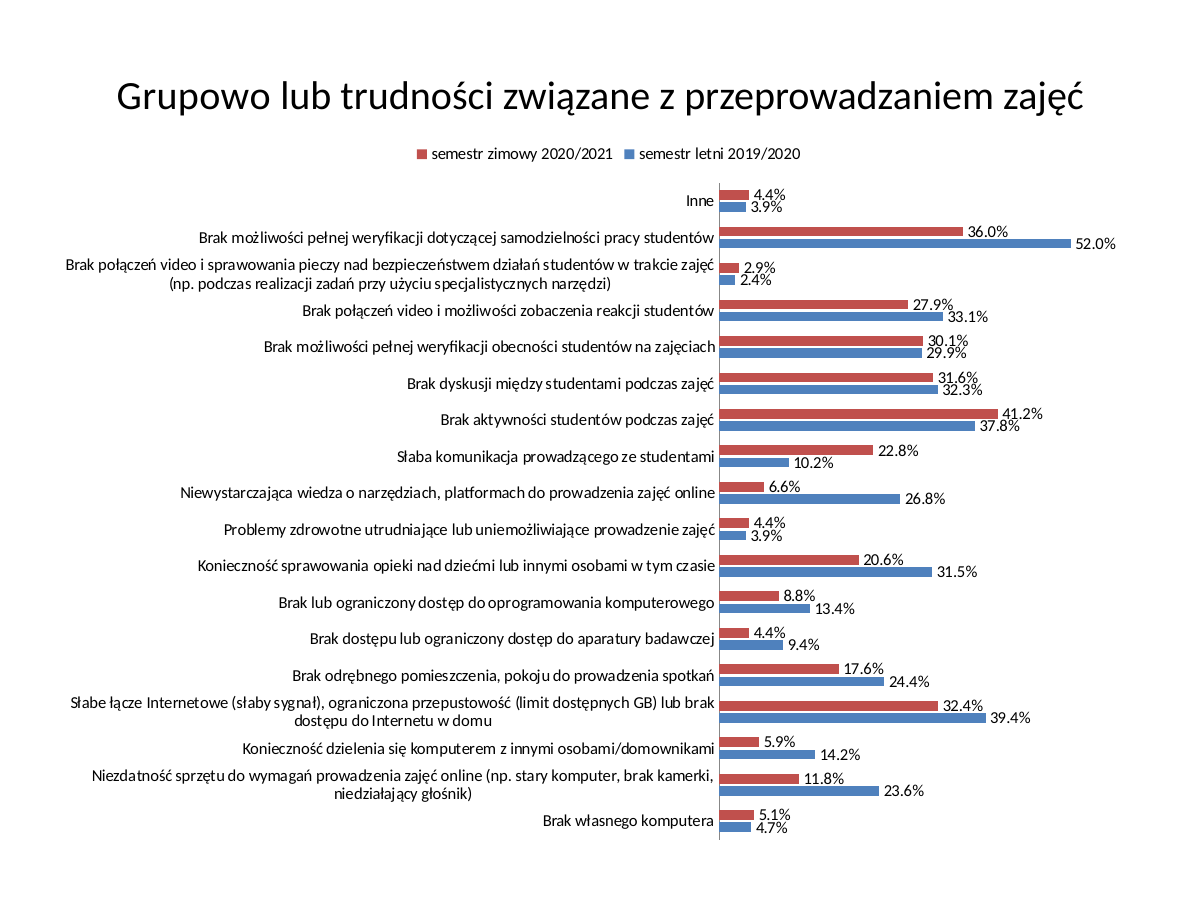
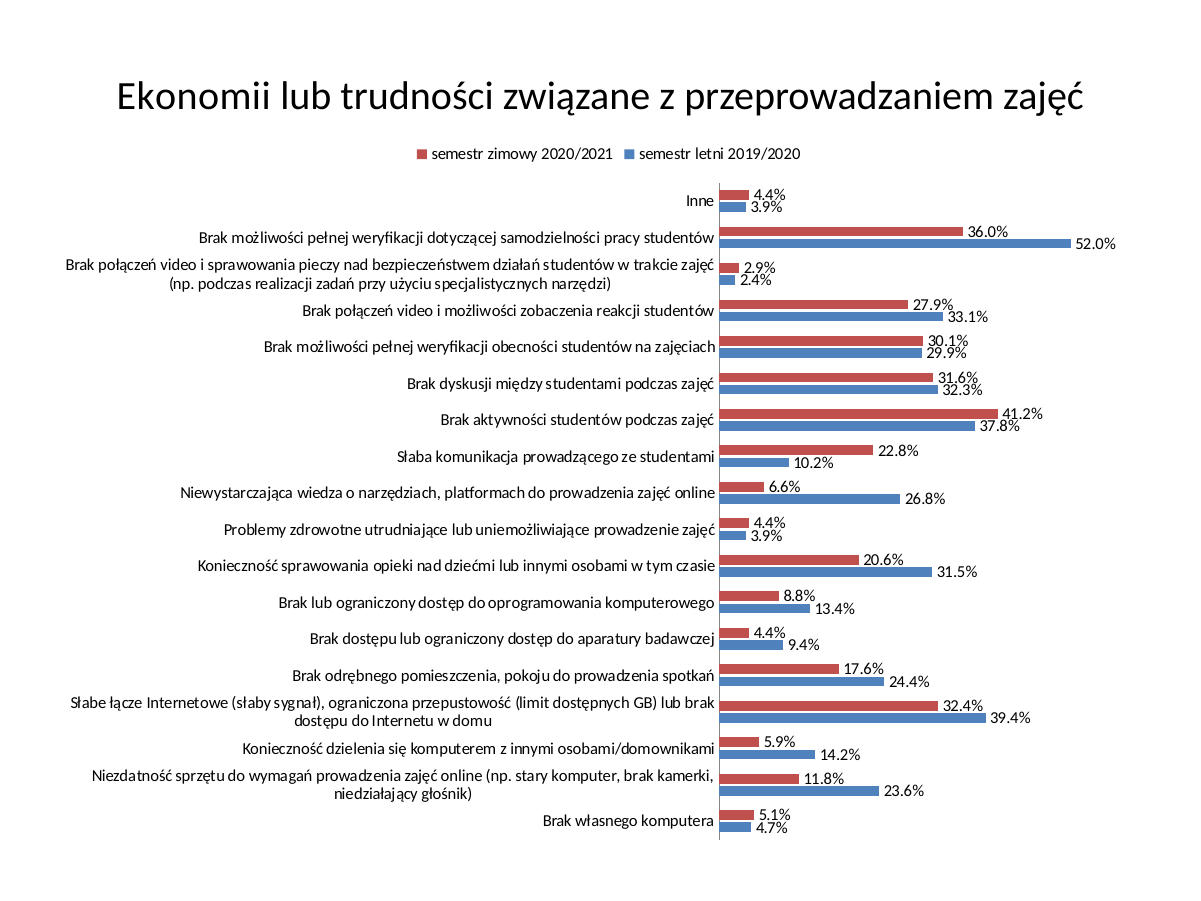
Grupowo: Grupowo -> Ekonomii
